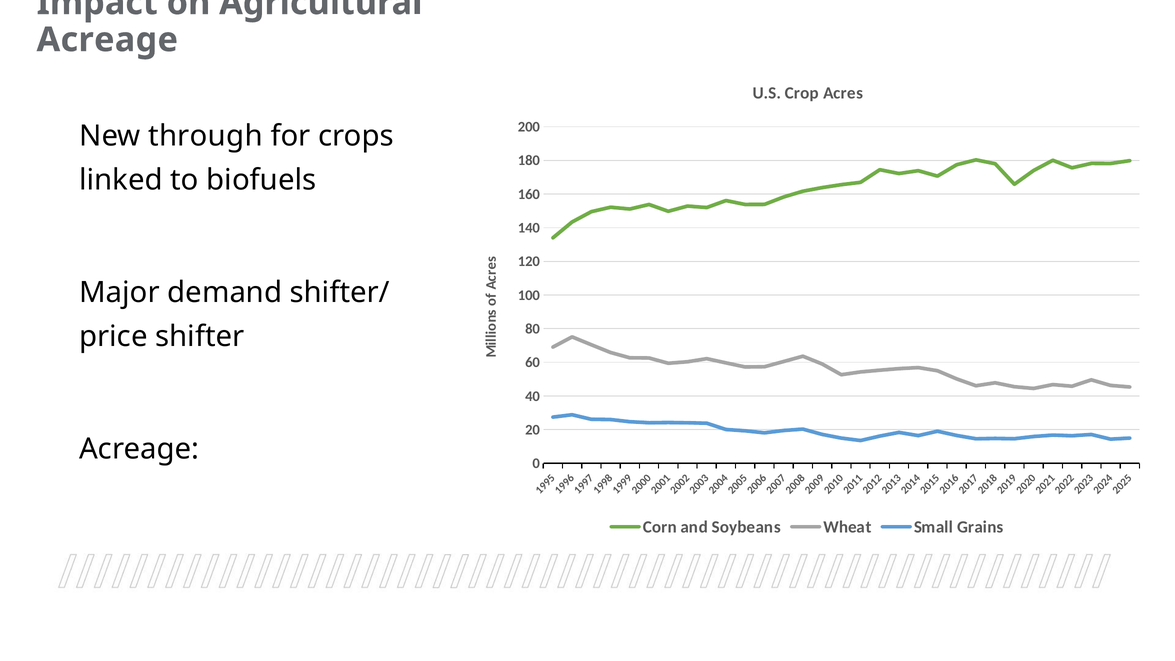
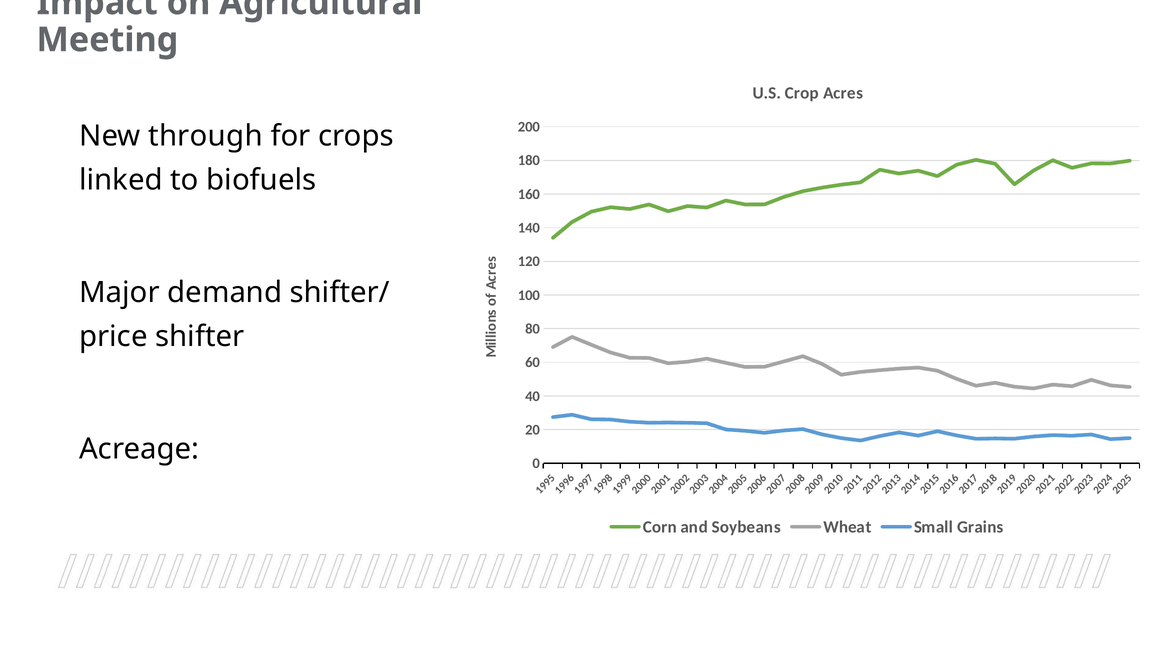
Acreage at (107, 40): Acreage -> Meeting
